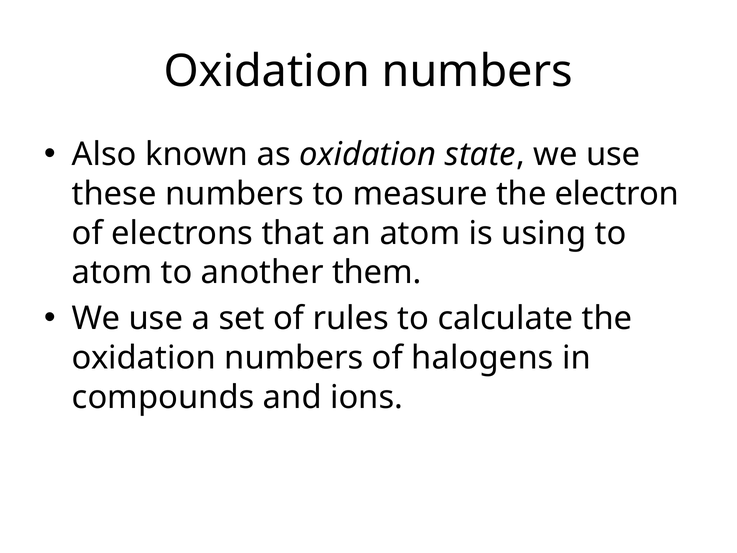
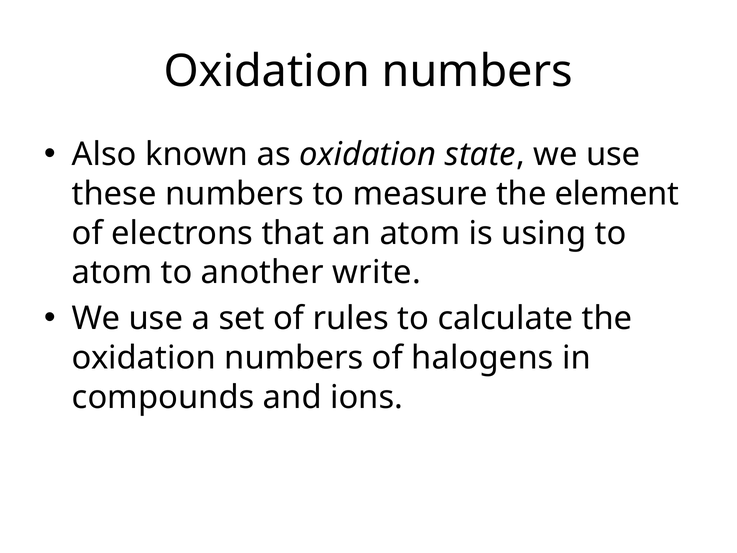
electron: electron -> element
them: them -> write
